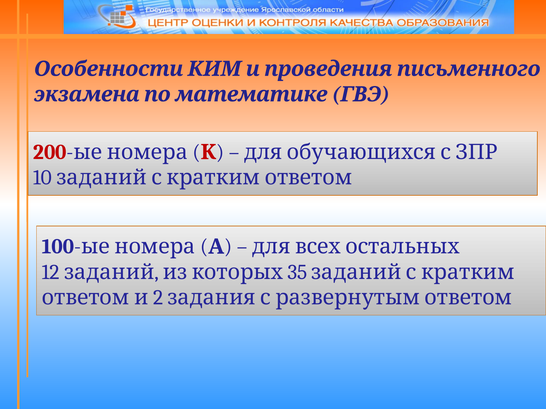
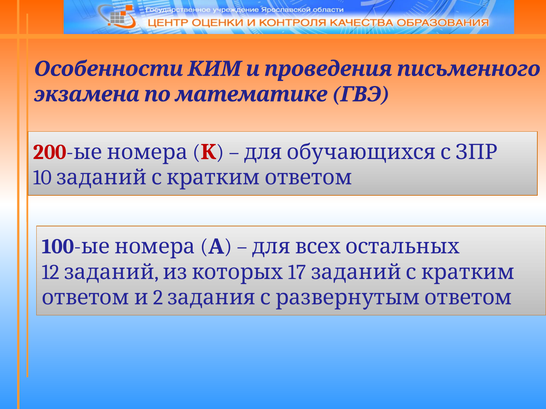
35: 35 -> 17
